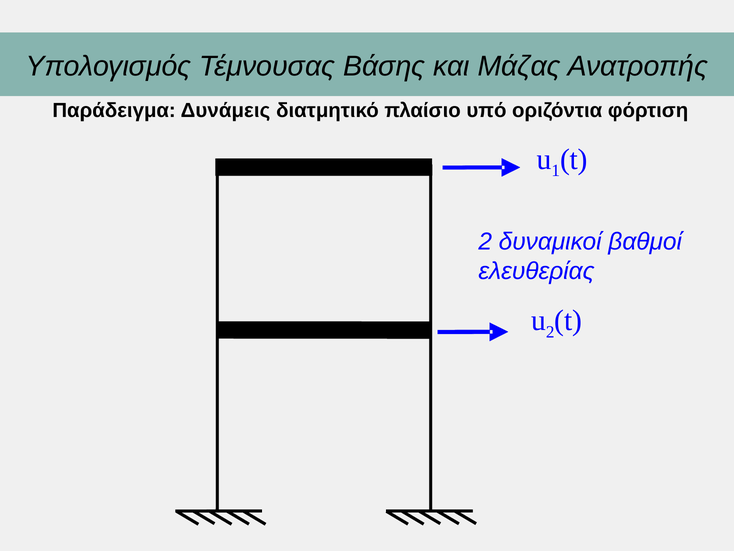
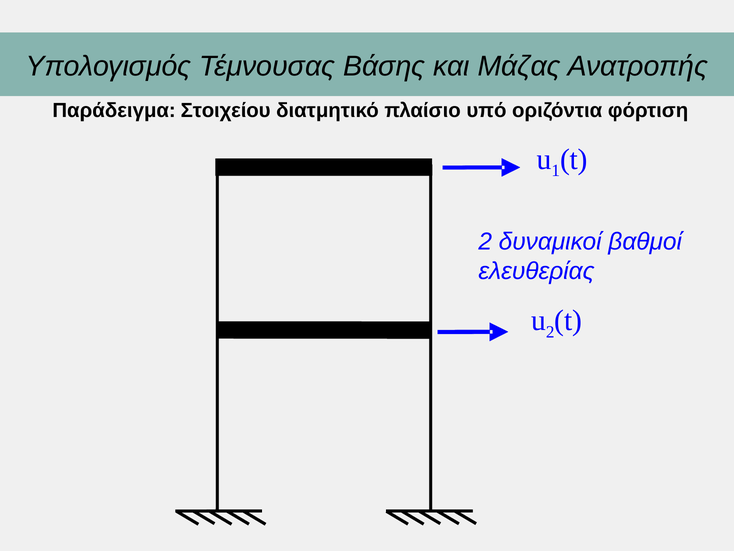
Δυνάμεις: Δυνάμεις -> Στοιχείου
